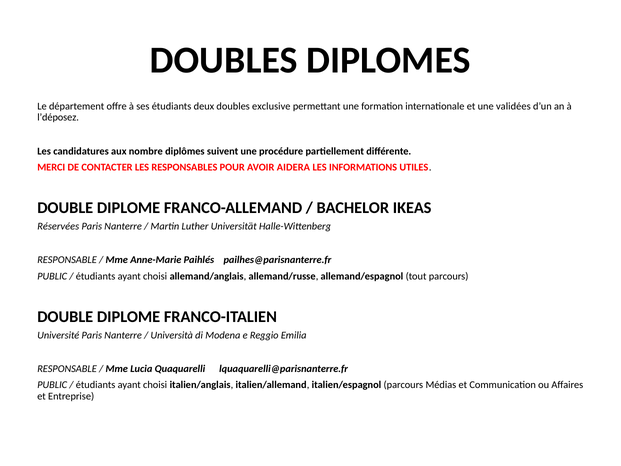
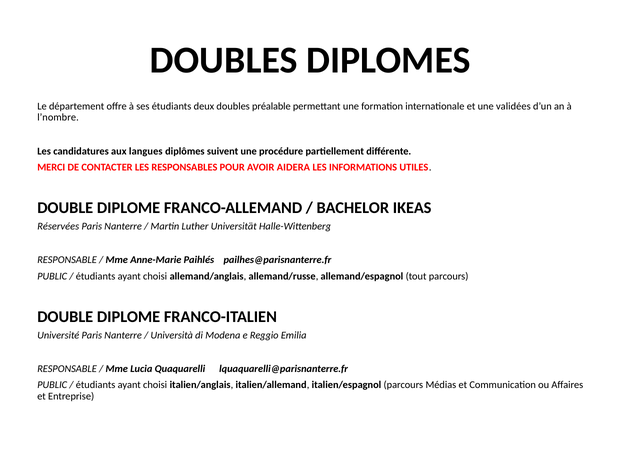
exclusive: exclusive -> préalable
l’déposez: l’déposez -> l’nombre
nombre: nombre -> langues
